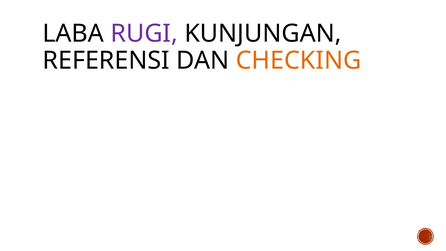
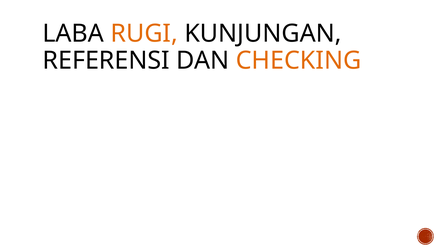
RUGI colour: purple -> orange
